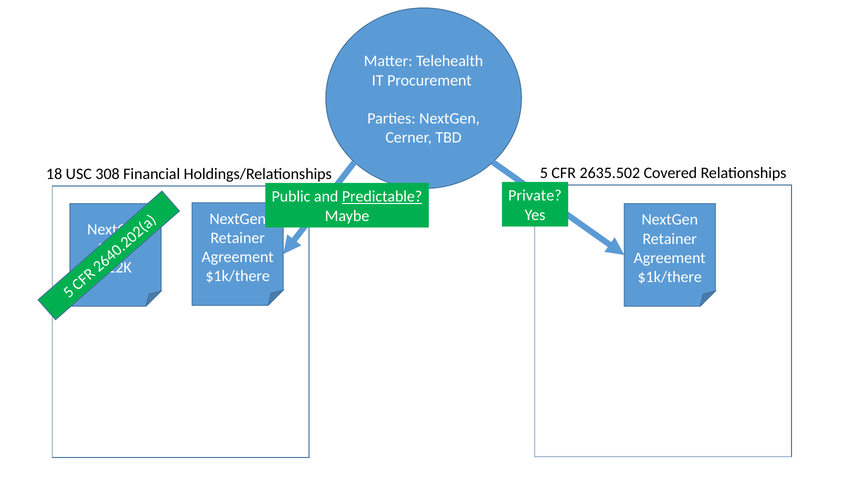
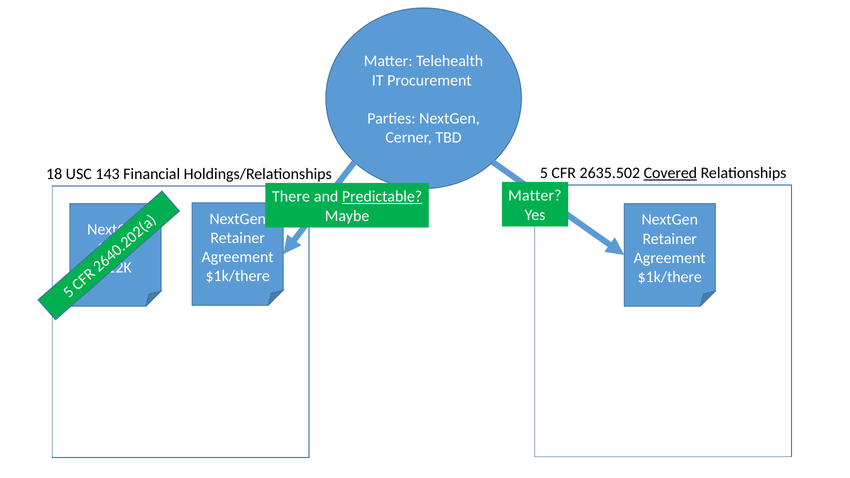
Covered underline: none -> present
308: 308 -> 143
Private at (535, 196): Private -> Matter
Public: Public -> There
